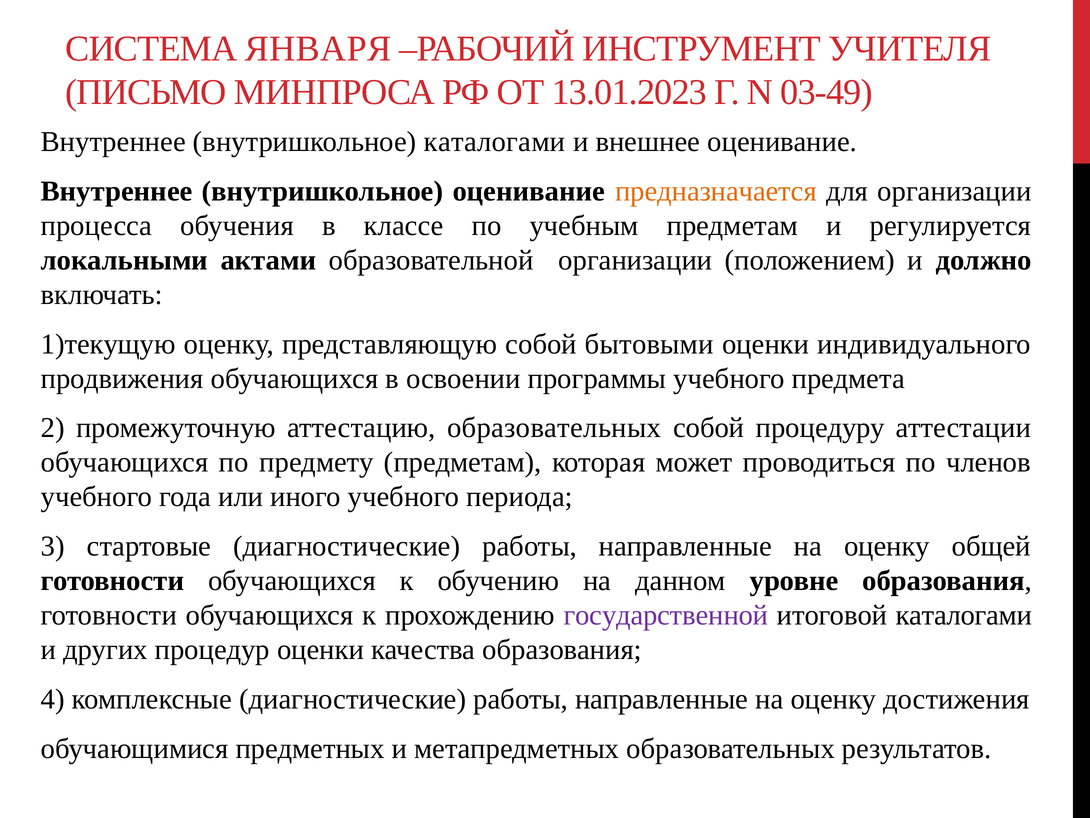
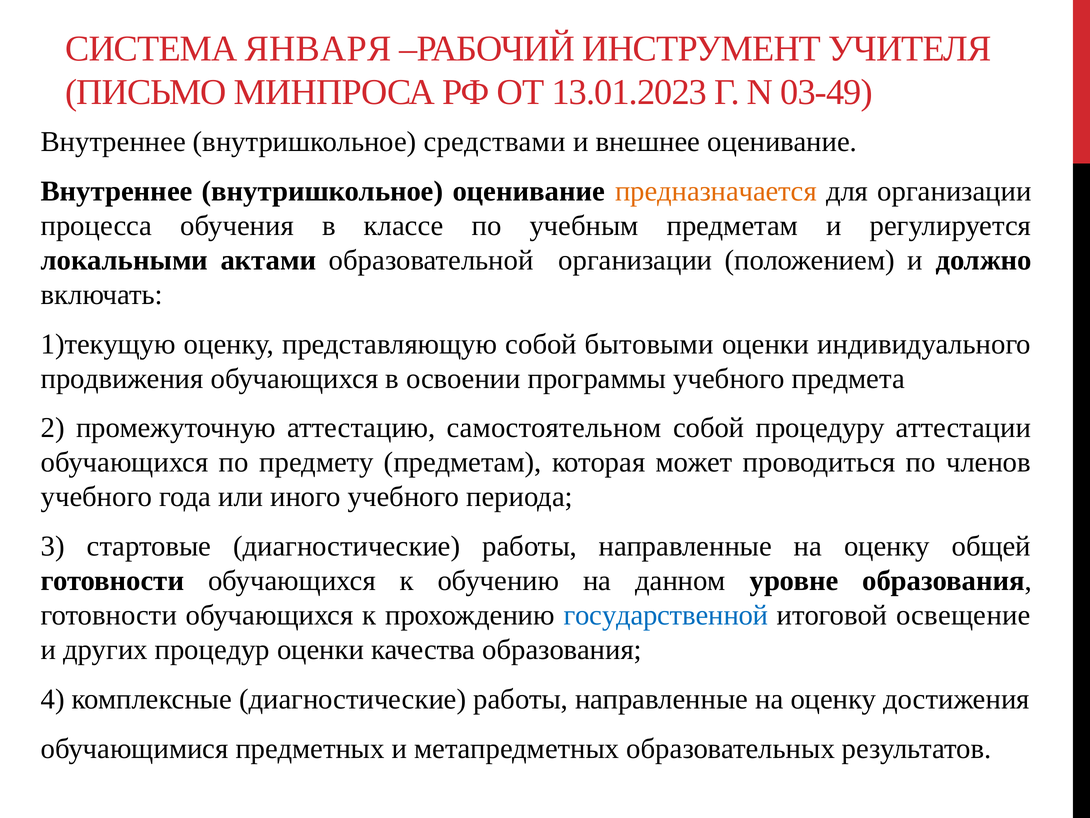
внутришкольное каталогами: каталогами -> средствами
аттестацию образовательных: образовательных -> самостоятельном
государственной colour: purple -> blue
итоговой каталогами: каталогами -> освещение
